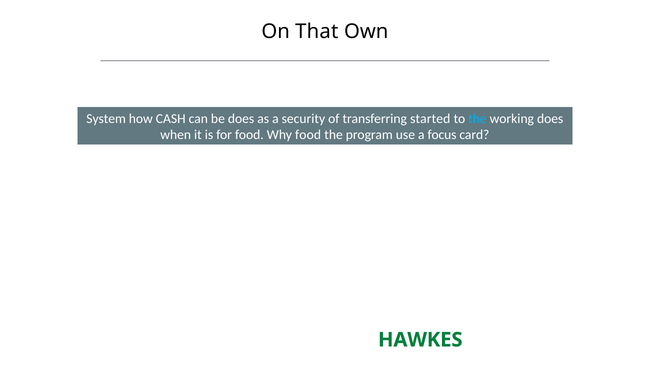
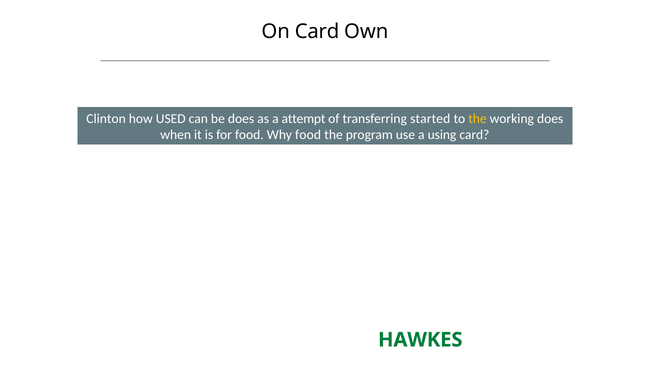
On That: That -> Card
System: System -> Clinton
CASH: CASH -> USED
security: security -> attempt
the at (478, 118) colour: light blue -> yellow
focus: focus -> using
